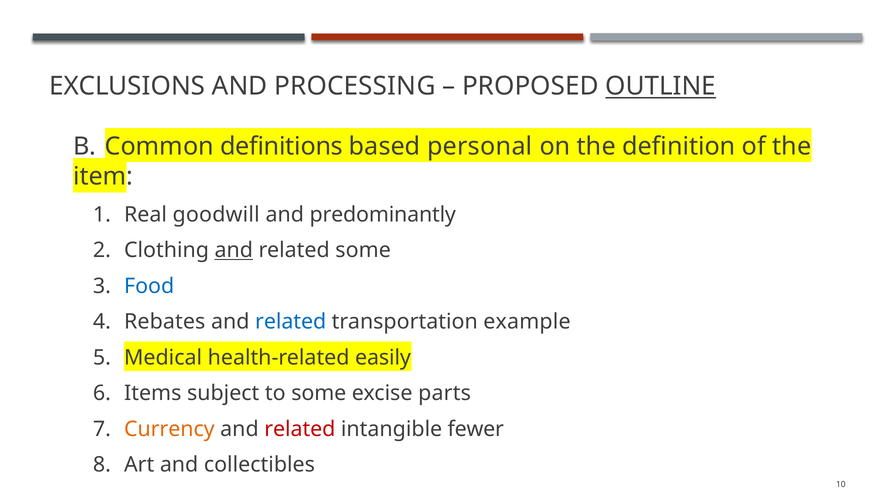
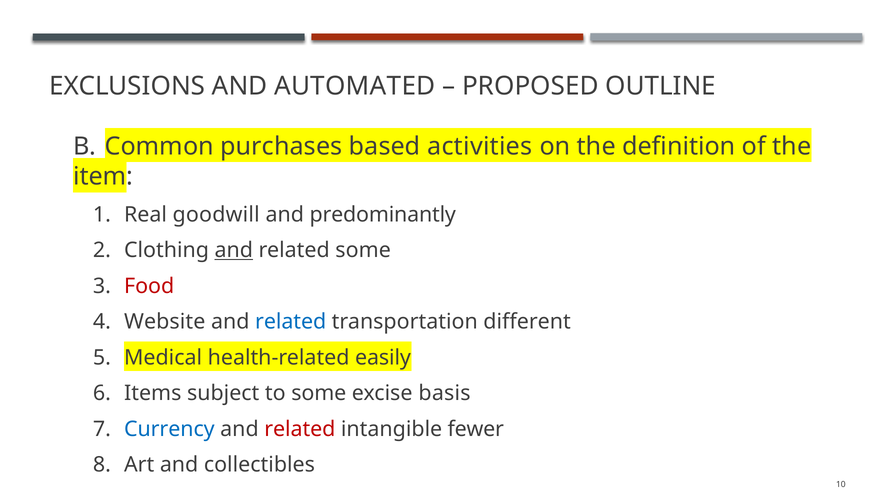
PROCESSING: PROCESSING -> AUTOMATED
OUTLINE underline: present -> none
definitions: definitions -> purchases
personal: personal -> activities
Food colour: blue -> red
Rebates: Rebates -> Website
example: example -> different
parts: parts -> basis
Currency colour: orange -> blue
